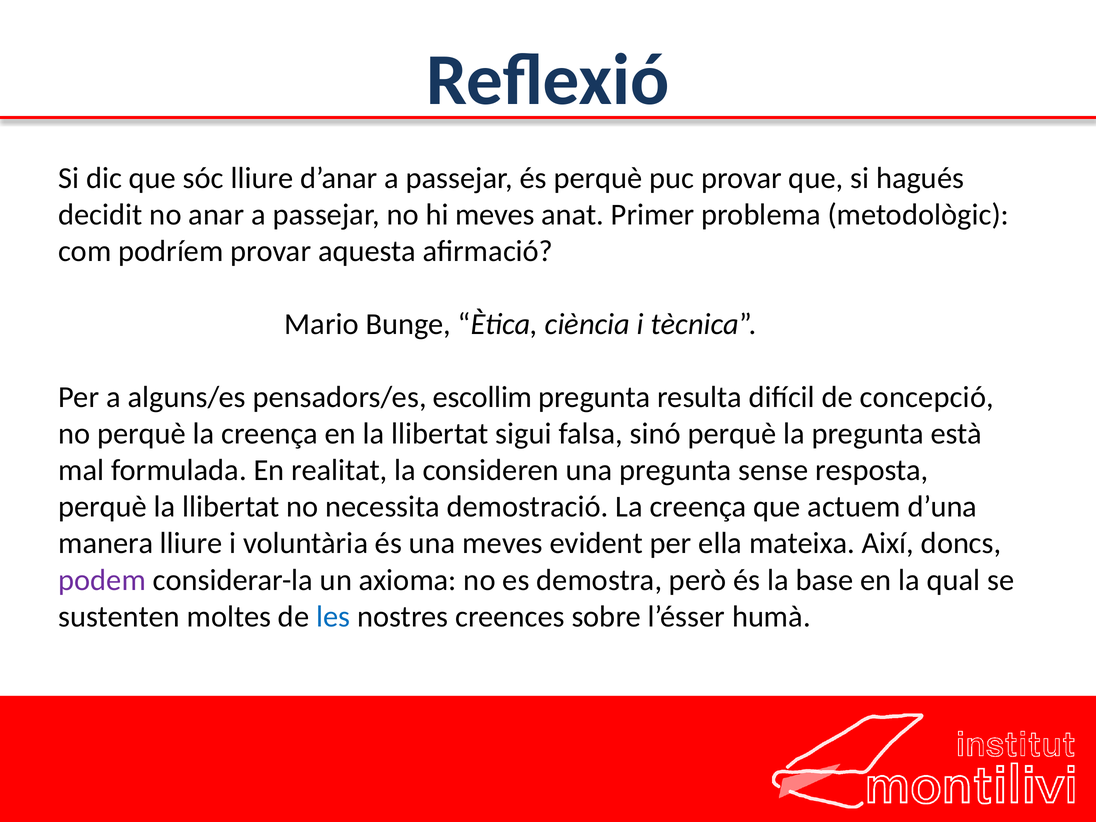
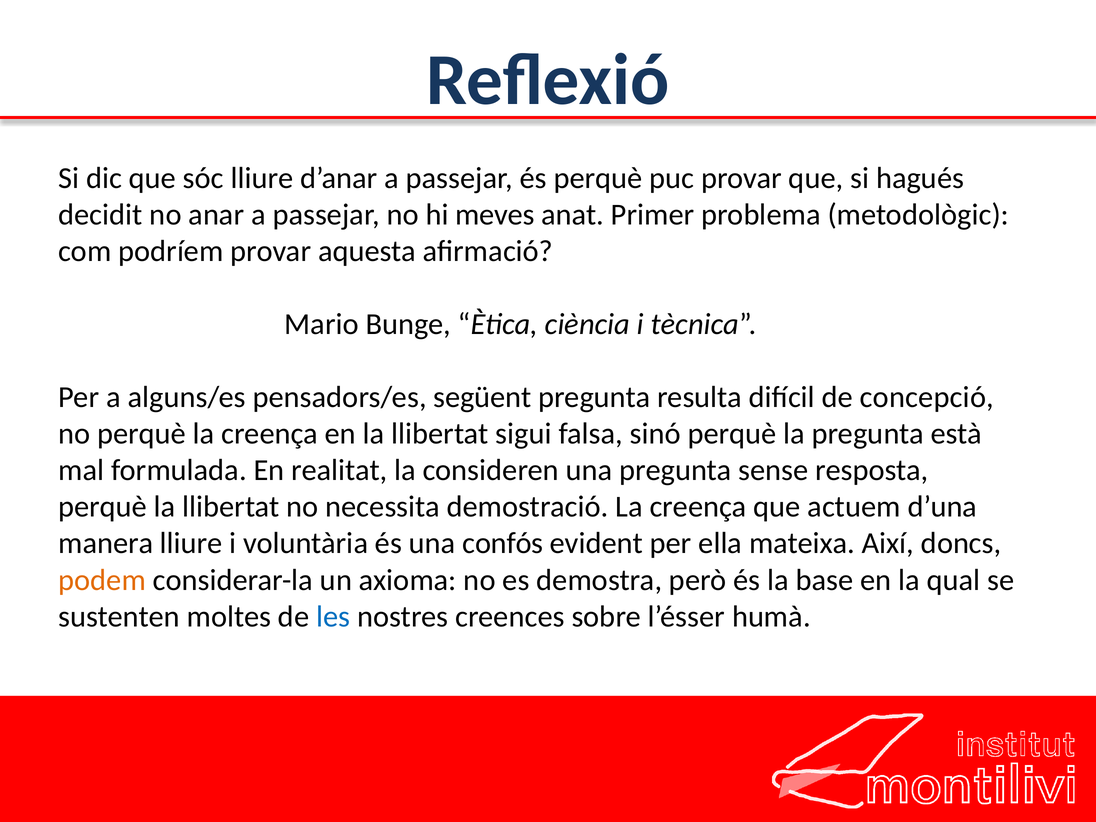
escollim: escollim -> següent
una meves: meves -> confós
podem colour: purple -> orange
